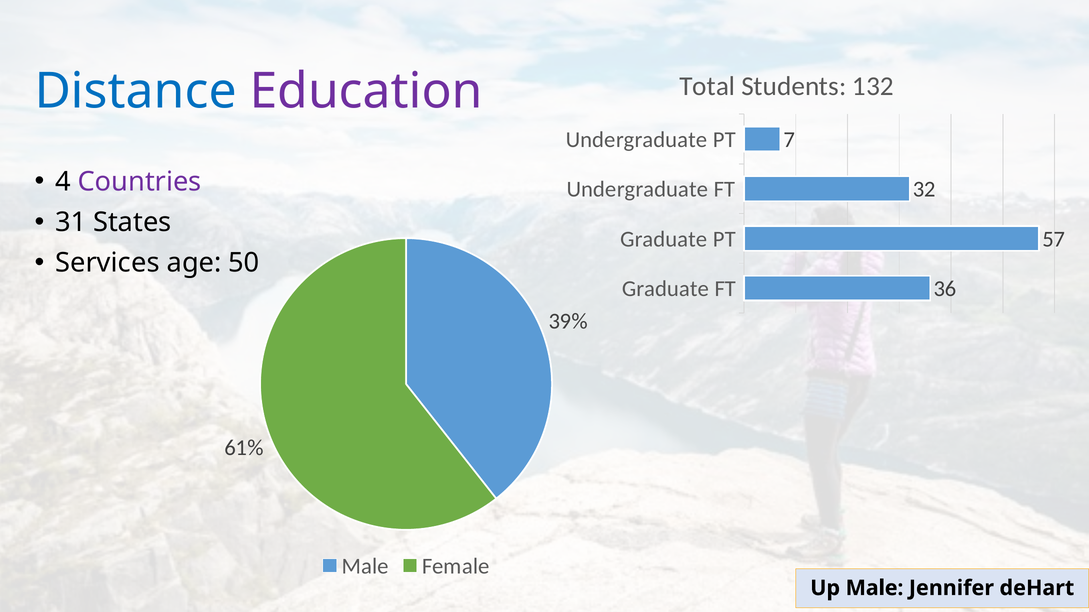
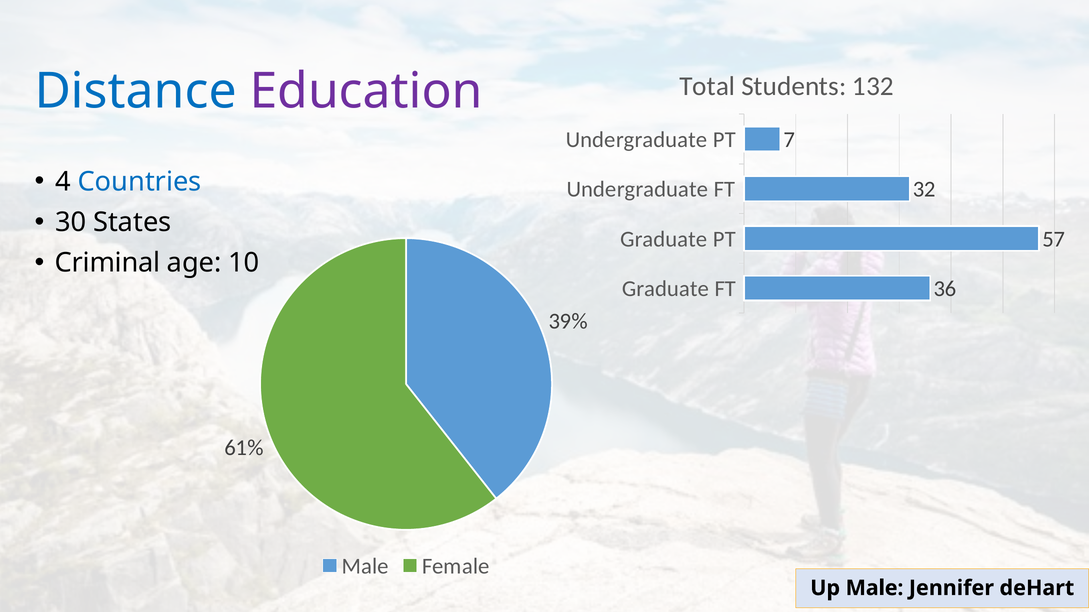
Countries colour: purple -> blue
31: 31 -> 30
Services: Services -> Criminal
50: 50 -> 10
